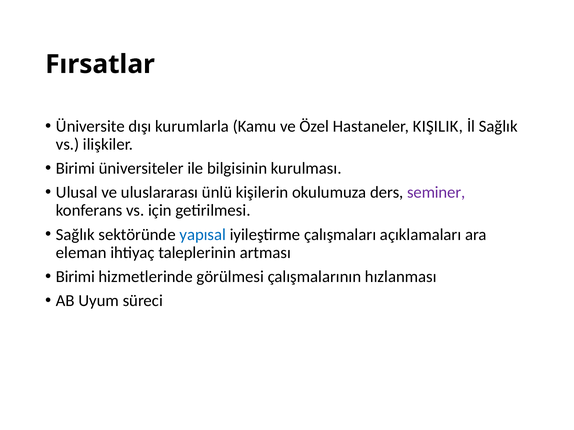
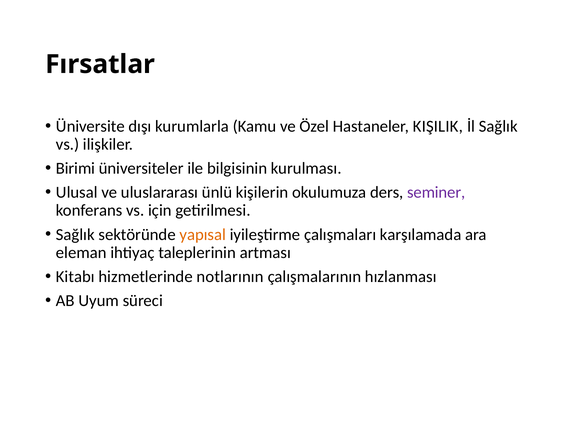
yapısal colour: blue -> orange
açıklamaları: açıklamaları -> karşılamada
Birimi at (75, 277): Birimi -> Kitabı
görülmesi: görülmesi -> notlarının
